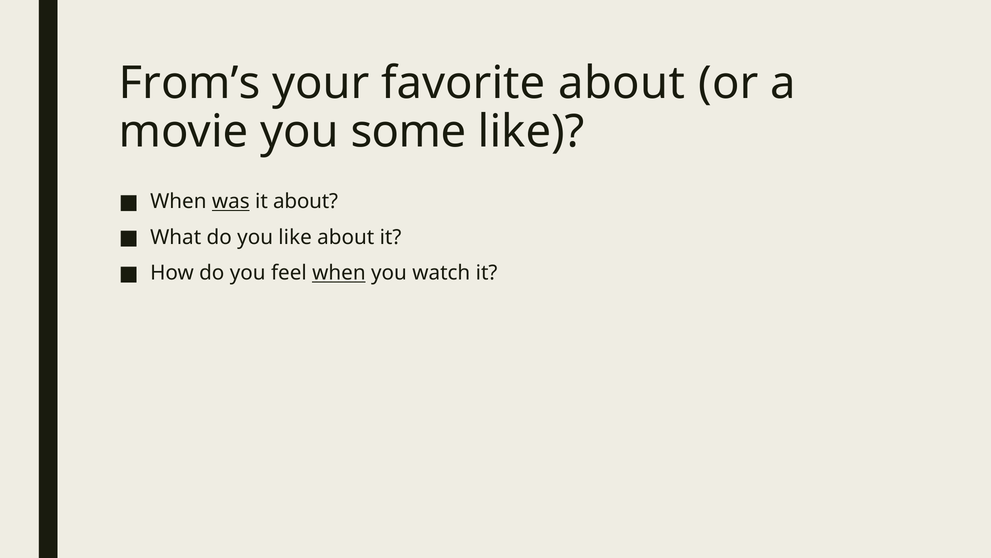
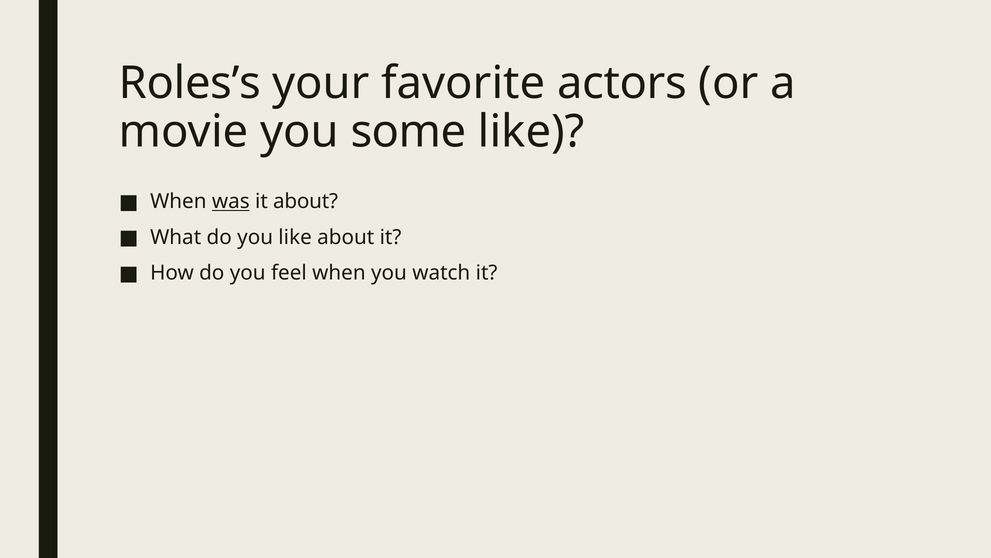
From’s: From’s -> Roles’s
favorite about: about -> actors
when at (339, 273) underline: present -> none
